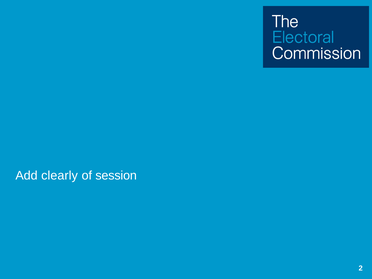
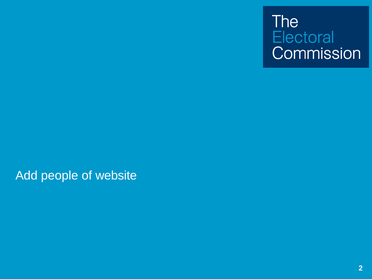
clearly: clearly -> people
session: session -> website
